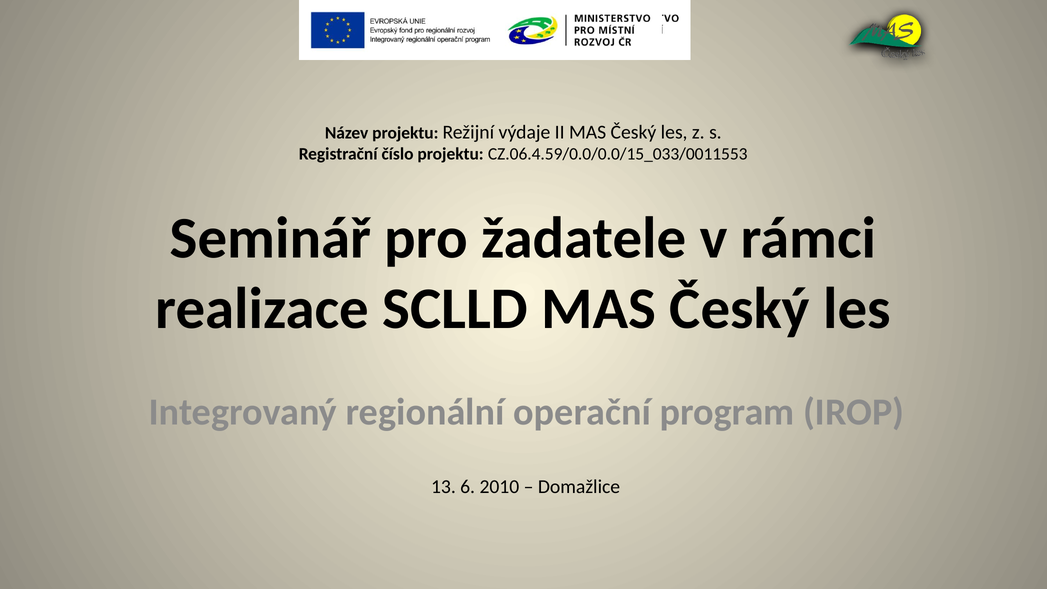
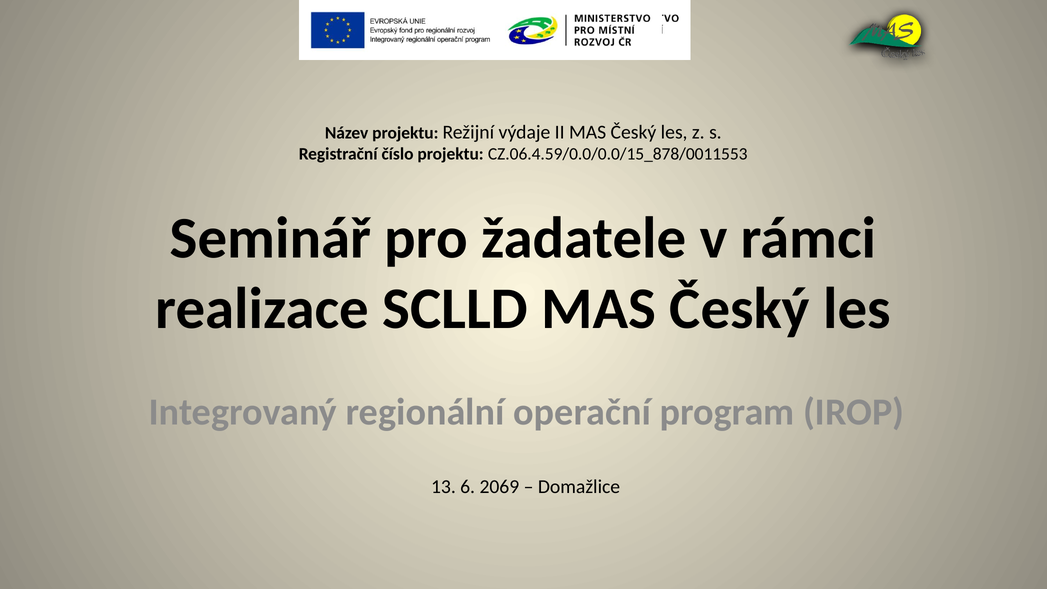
CZ.06.4.59/0.0/0.0/15_033/0011553: CZ.06.4.59/0.0/0.0/15_033/0011553 -> CZ.06.4.59/0.0/0.0/15_878/0011553
2010: 2010 -> 2069
